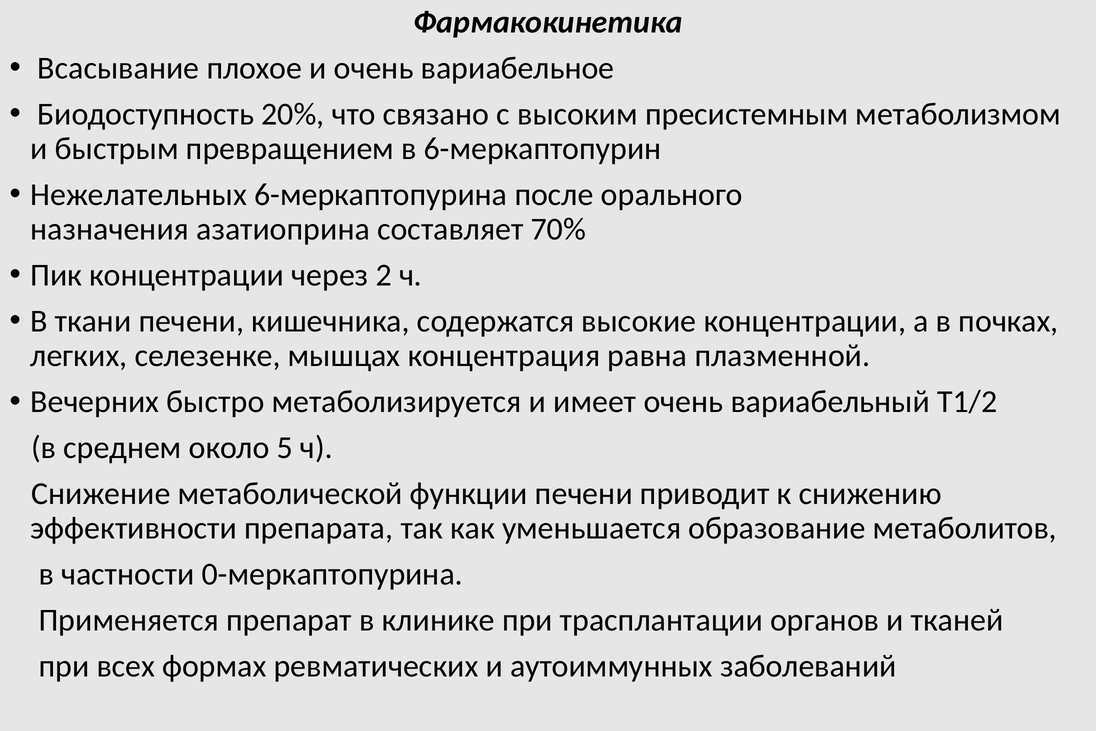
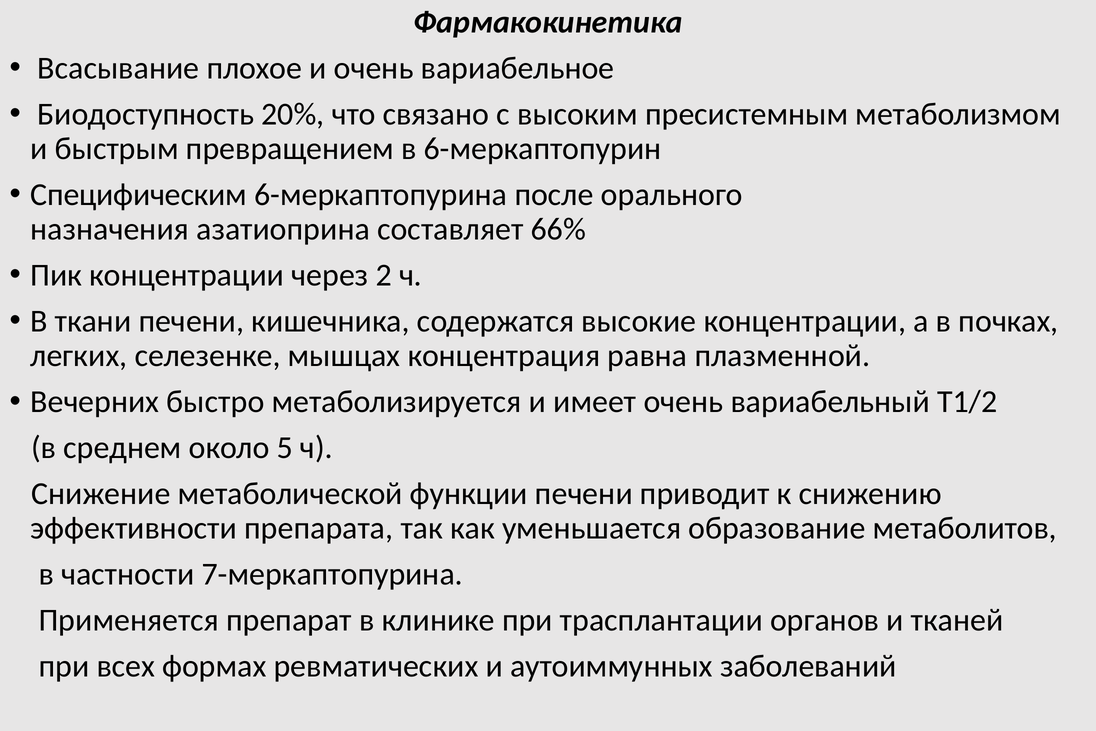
Нежелательных: Нежелательных -> Специфическим
70%: 70% -> 66%
0-меркаптопурина: 0-меркаптопурина -> 7-меркаптопурина
